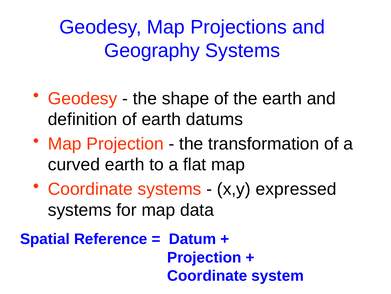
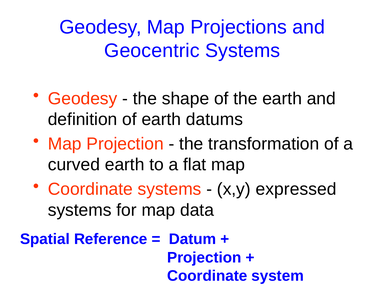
Geography: Geography -> Geocentric
